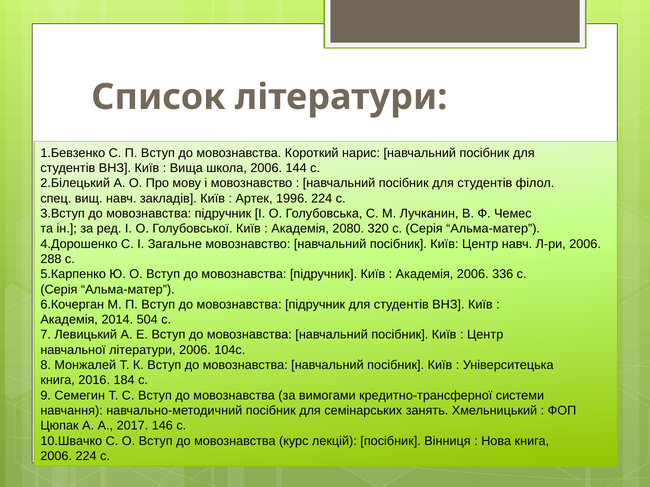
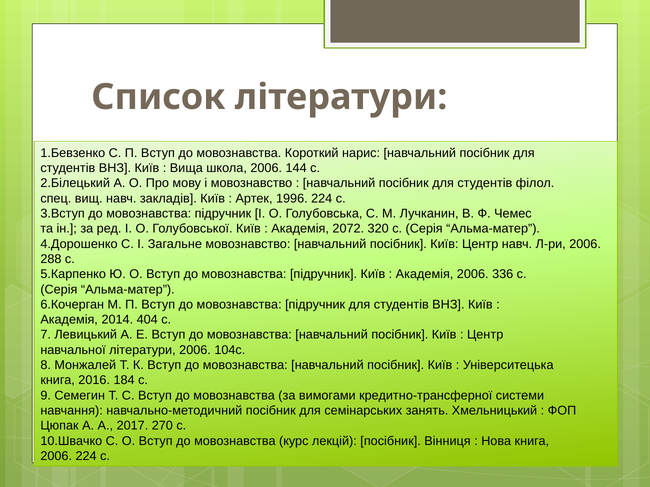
2080: 2080 -> 2072
504: 504 -> 404
146: 146 -> 270
